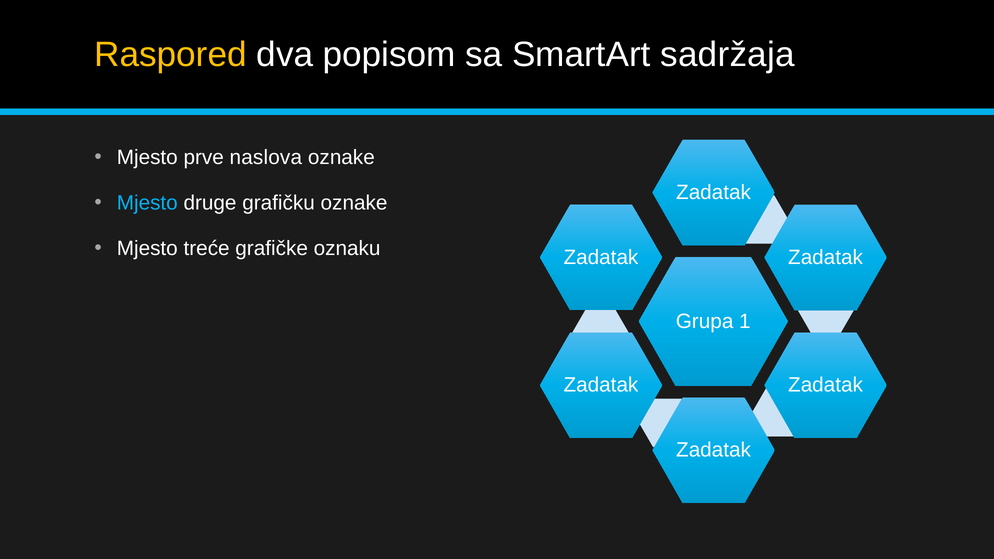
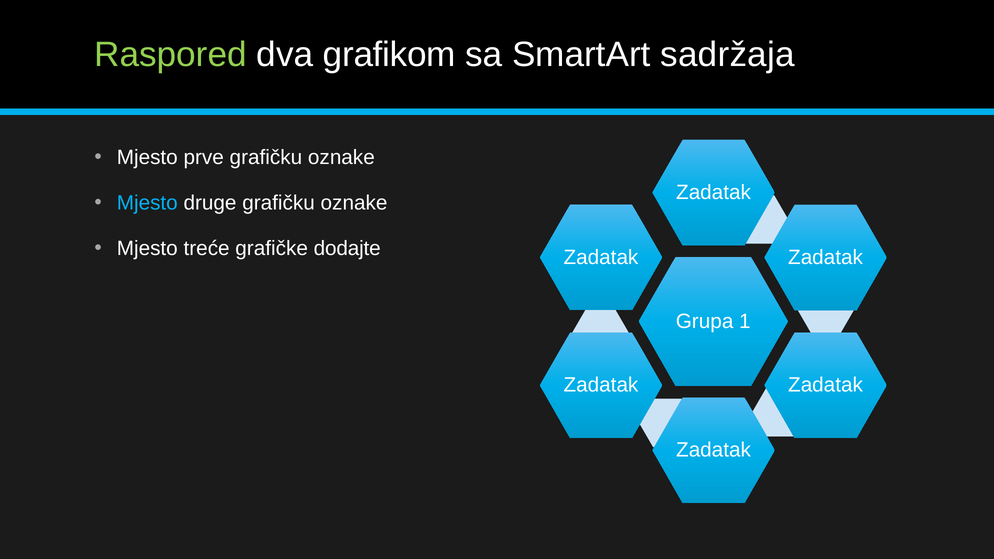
Raspored colour: yellow -> light green
popisom: popisom -> grafikom
prve naslova: naslova -> grafičku
oznaku: oznaku -> dodajte
